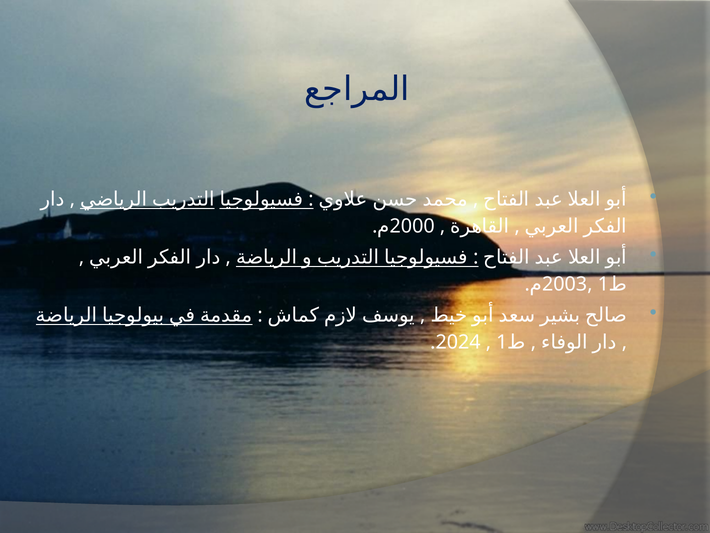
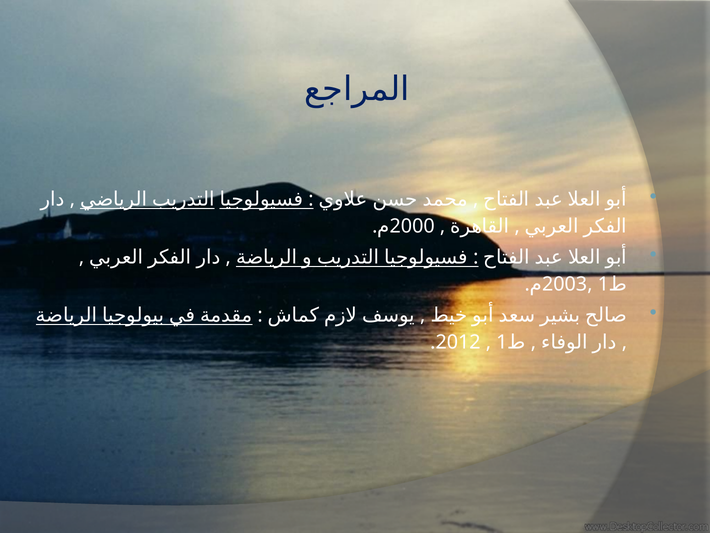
2024: 2024 -> 2012
